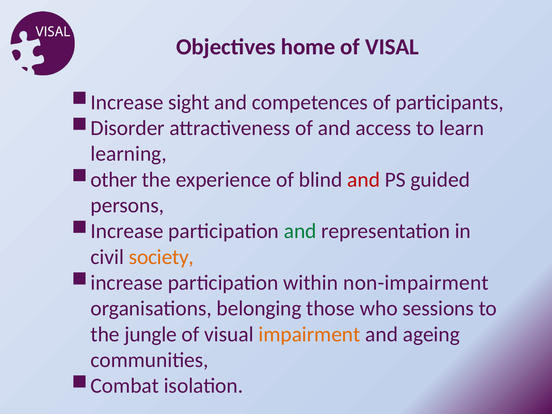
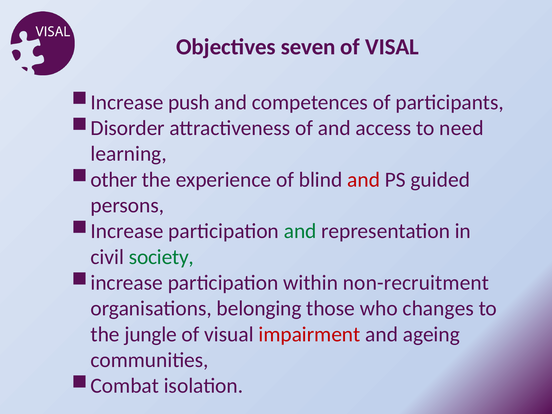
home: home -> seven
sight: sight -> push
learn: learn -> need
society colour: orange -> green
non-impairment: non-impairment -> non-recruitment
sessions: sessions -> changes
impairment colour: orange -> red
